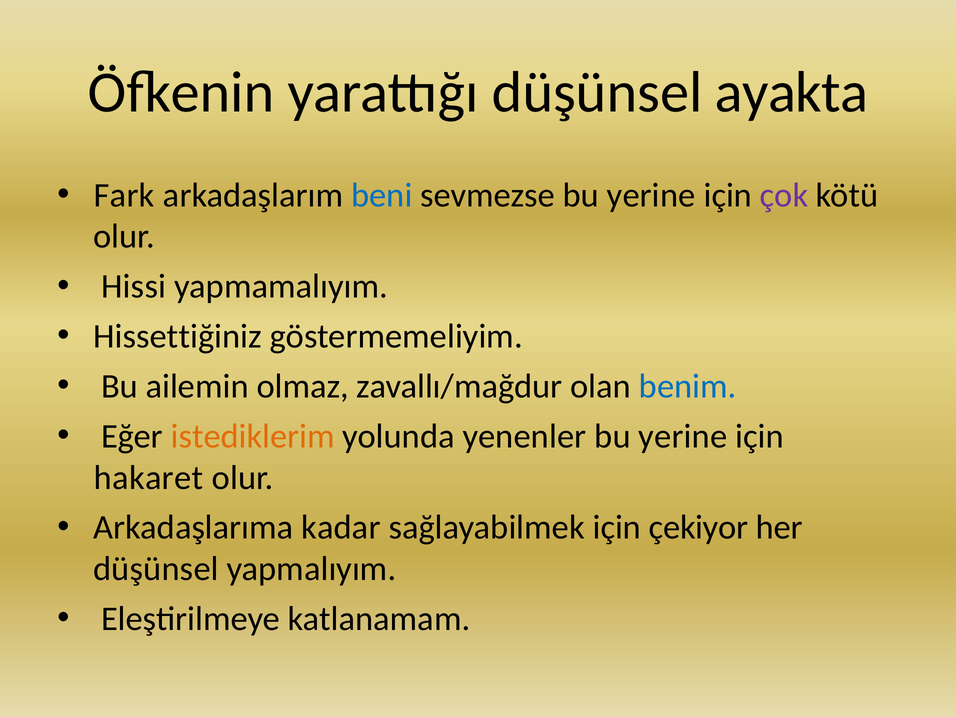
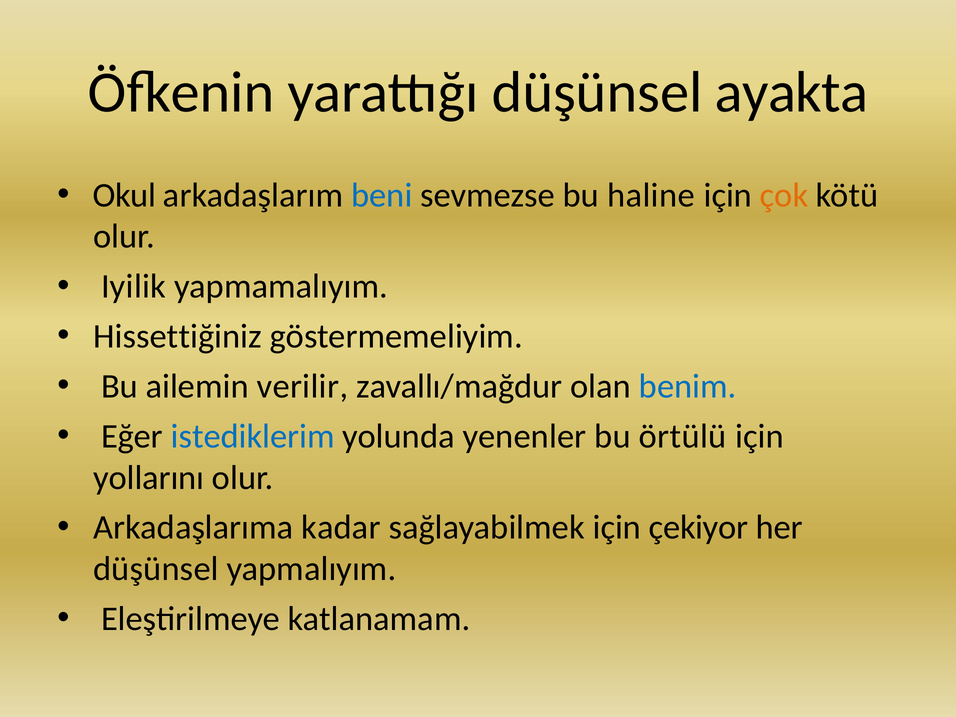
Fark: Fark -> Okul
sevmezse bu yerine: yerine -> haline
çok colour: purple -> orange
Hissi: Hissi -> Iyilik
olmaz: olmaz -> verilir
istediklerim colour: orange -> blue
yerine at (683, 436): yerine -> örtülü
hakaret: hakaret -> yollarını
